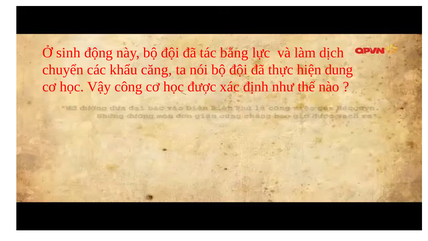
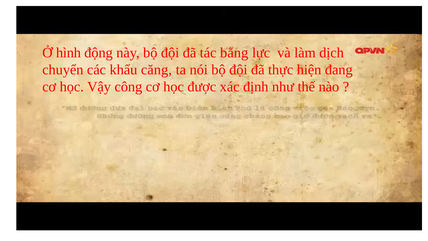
sinh: sinh -> hình
dung: dung -> đang
